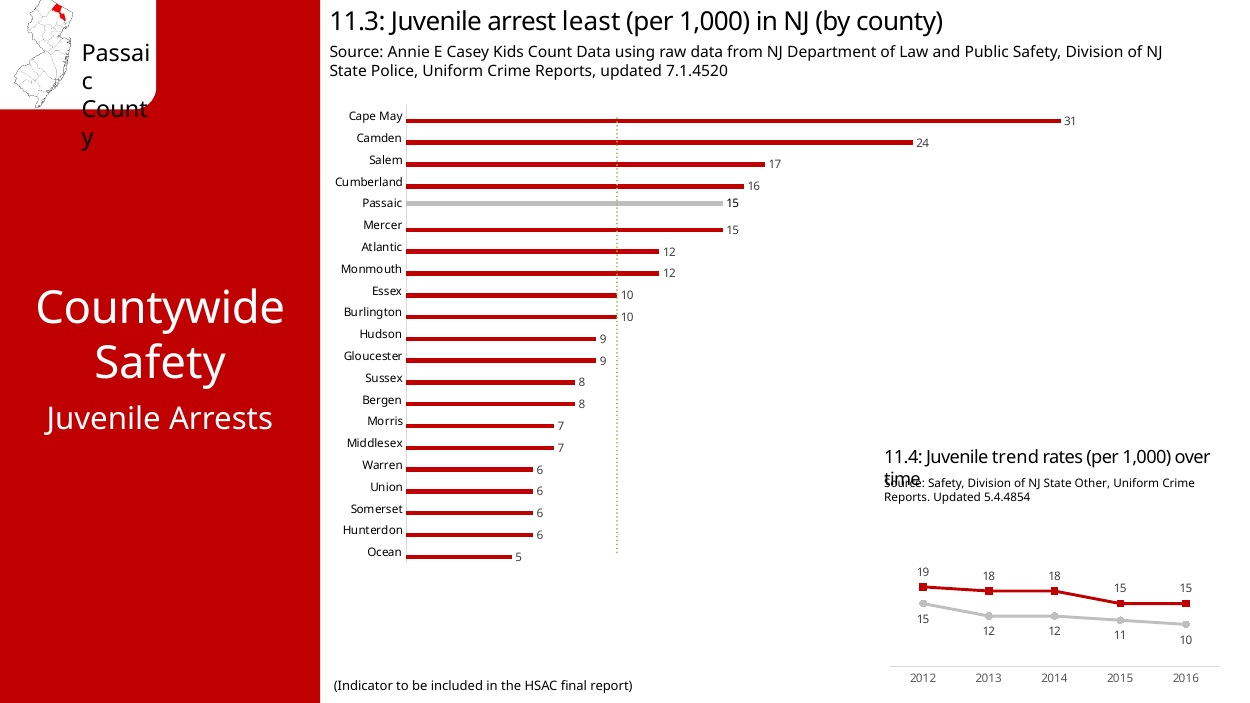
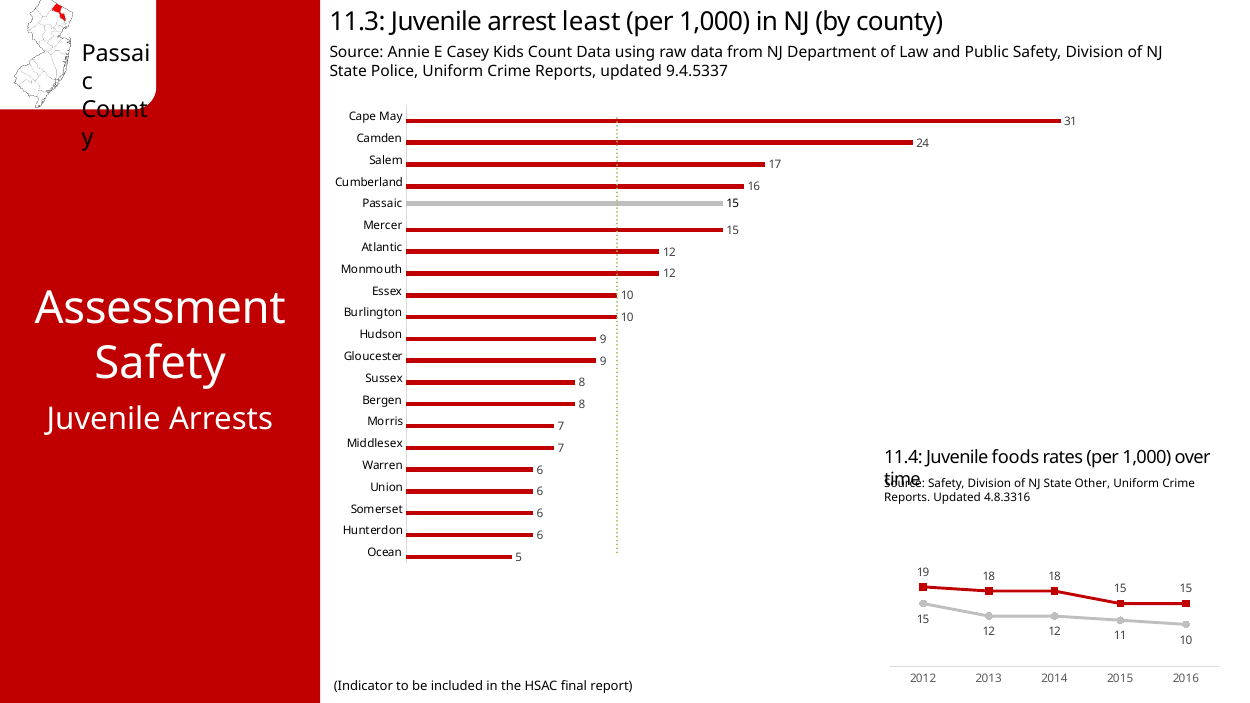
7.1.4520: 7.1.4520 -> 9.4.5337
Countywide: Countywide -> Assessment
trend: trend -> foods
5.4.4854: 5.4.4854 -> 4.8.3316
